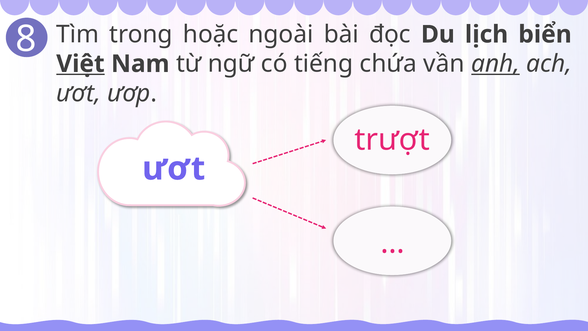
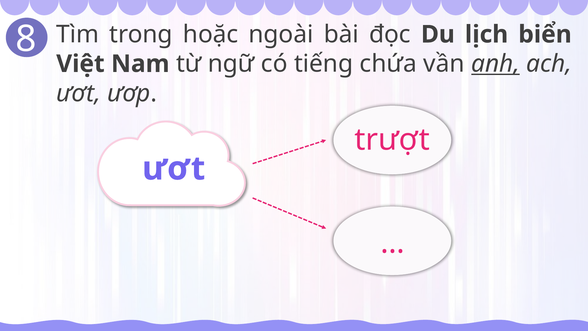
Việt underline: present -> none
